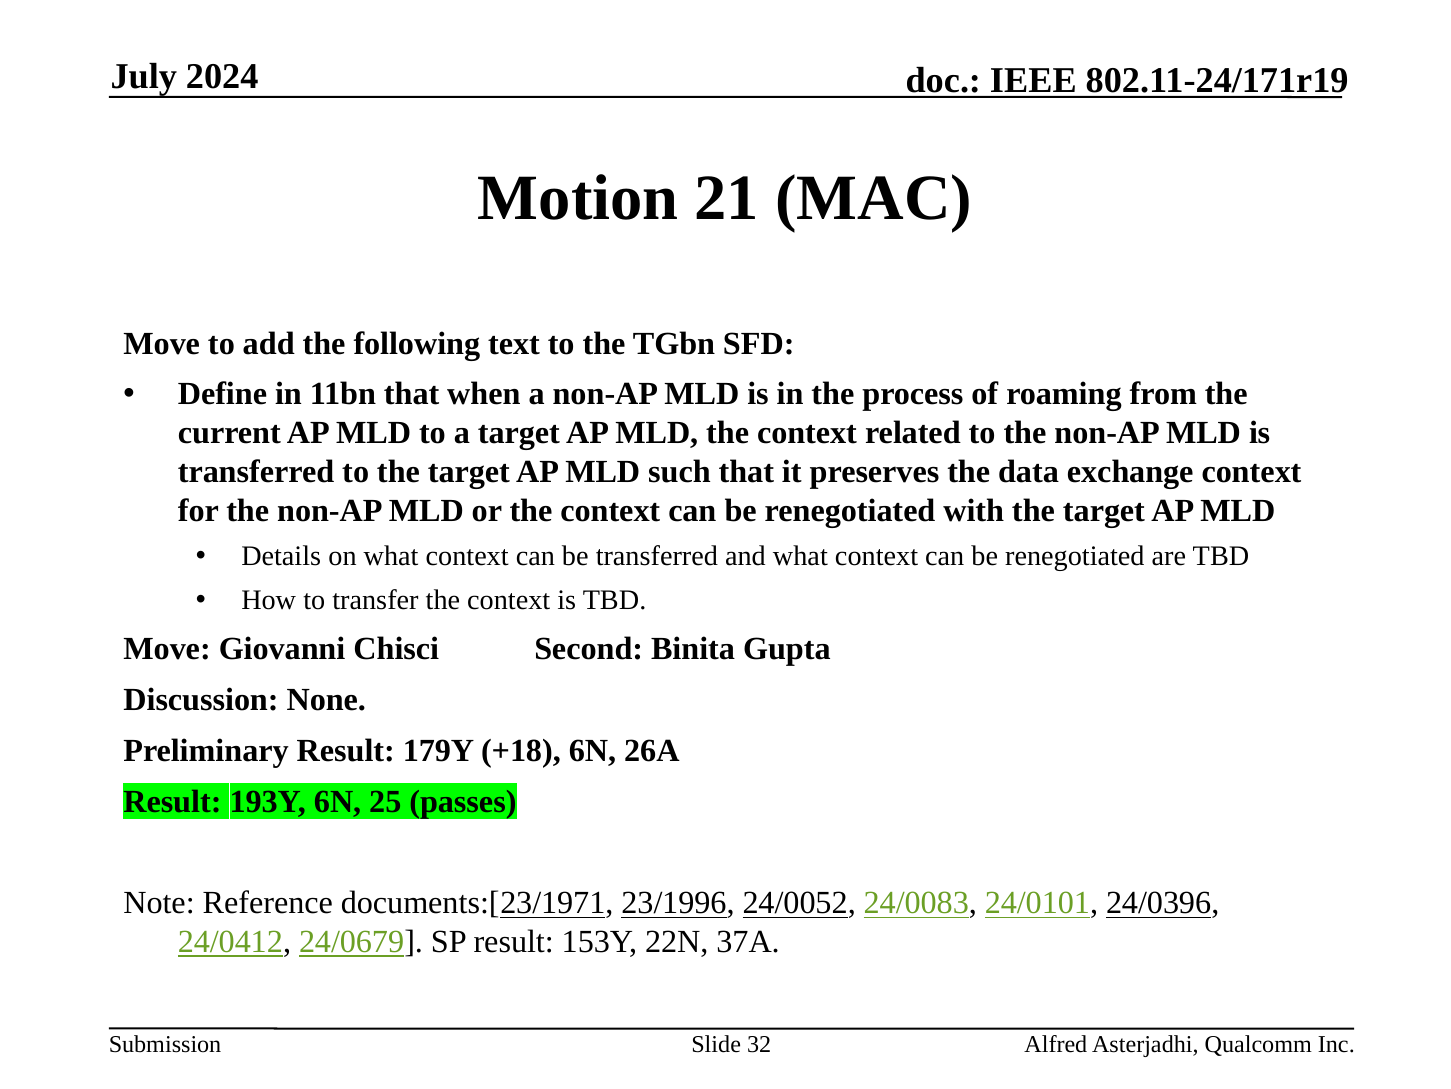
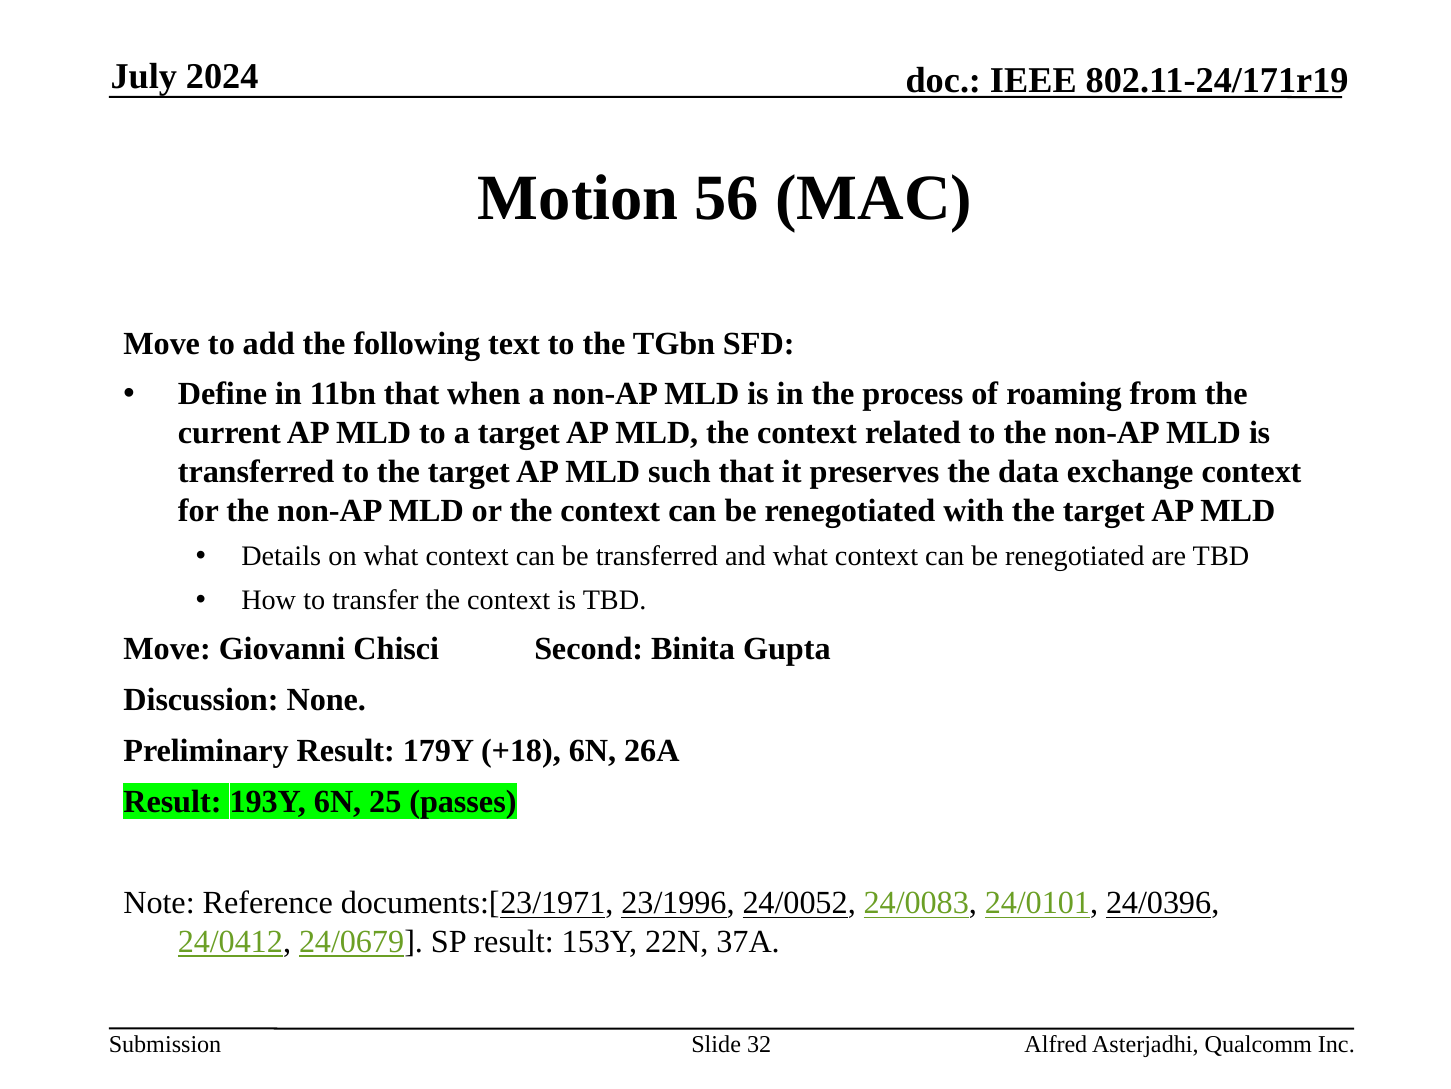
21: 21 -> 56
